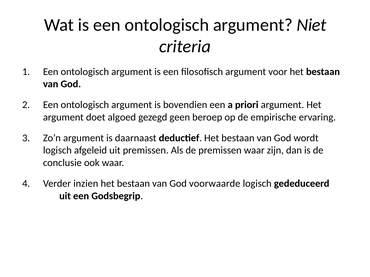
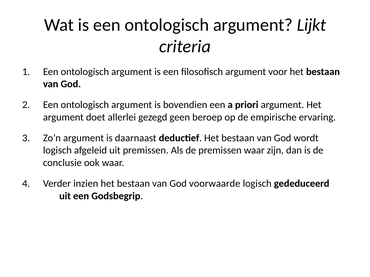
Niet: Niet -> Lijkt
algoed: algoed -> allerlei
